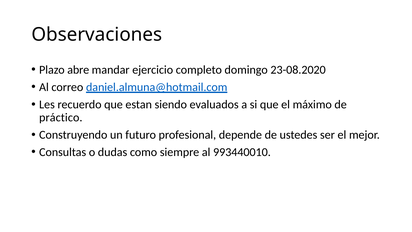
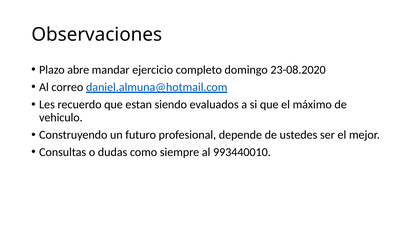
práctico: práctico -> vehiculo
